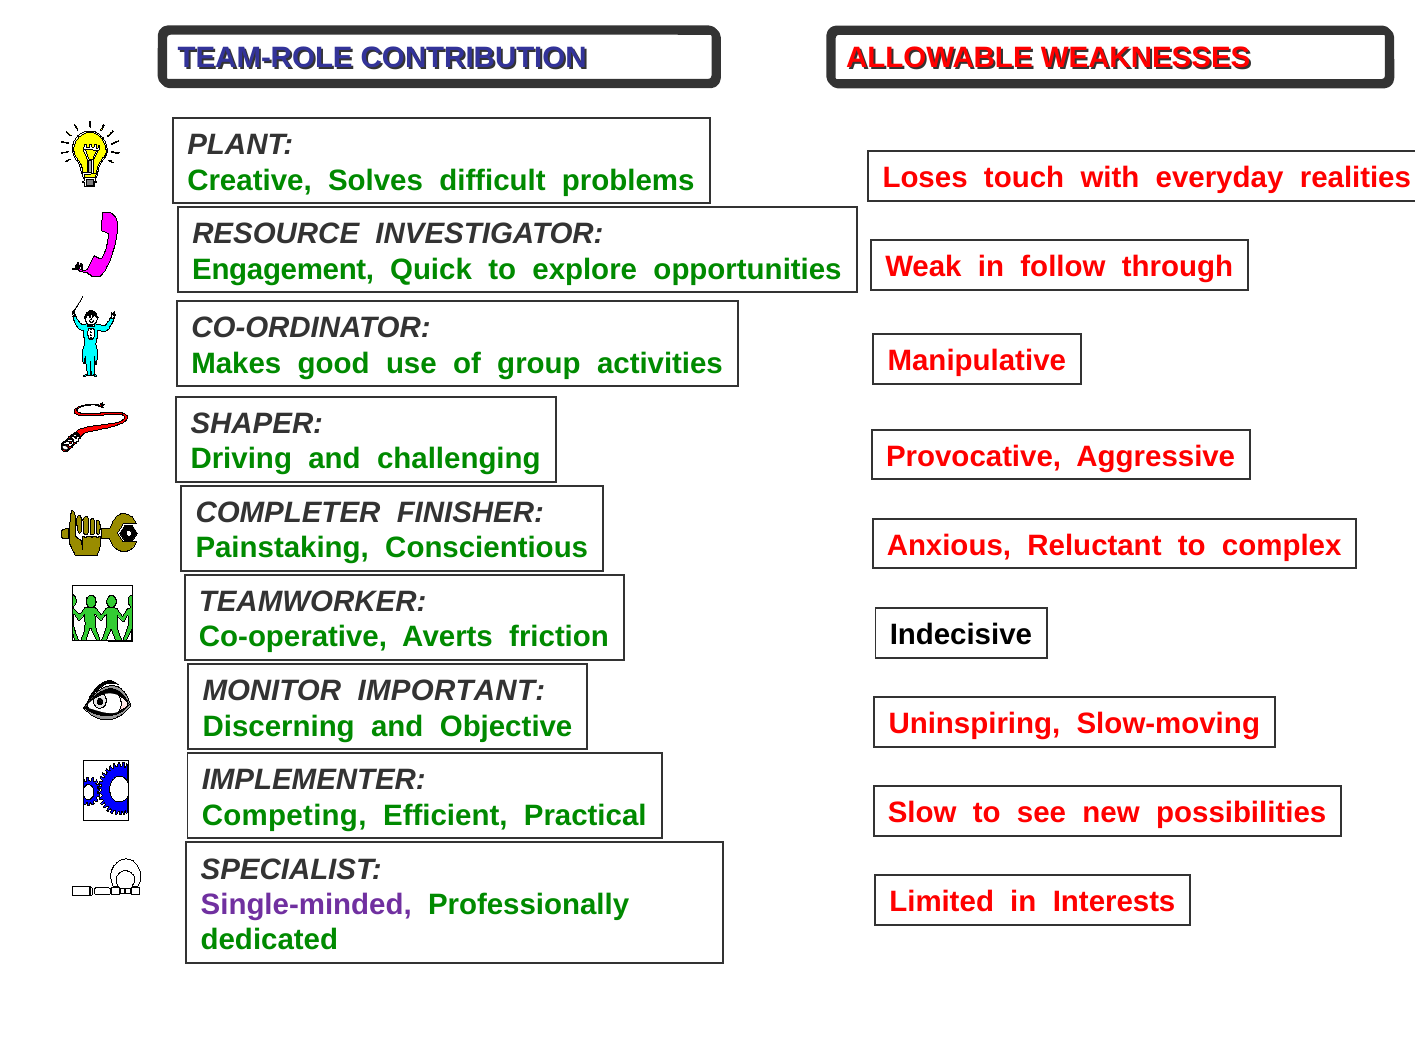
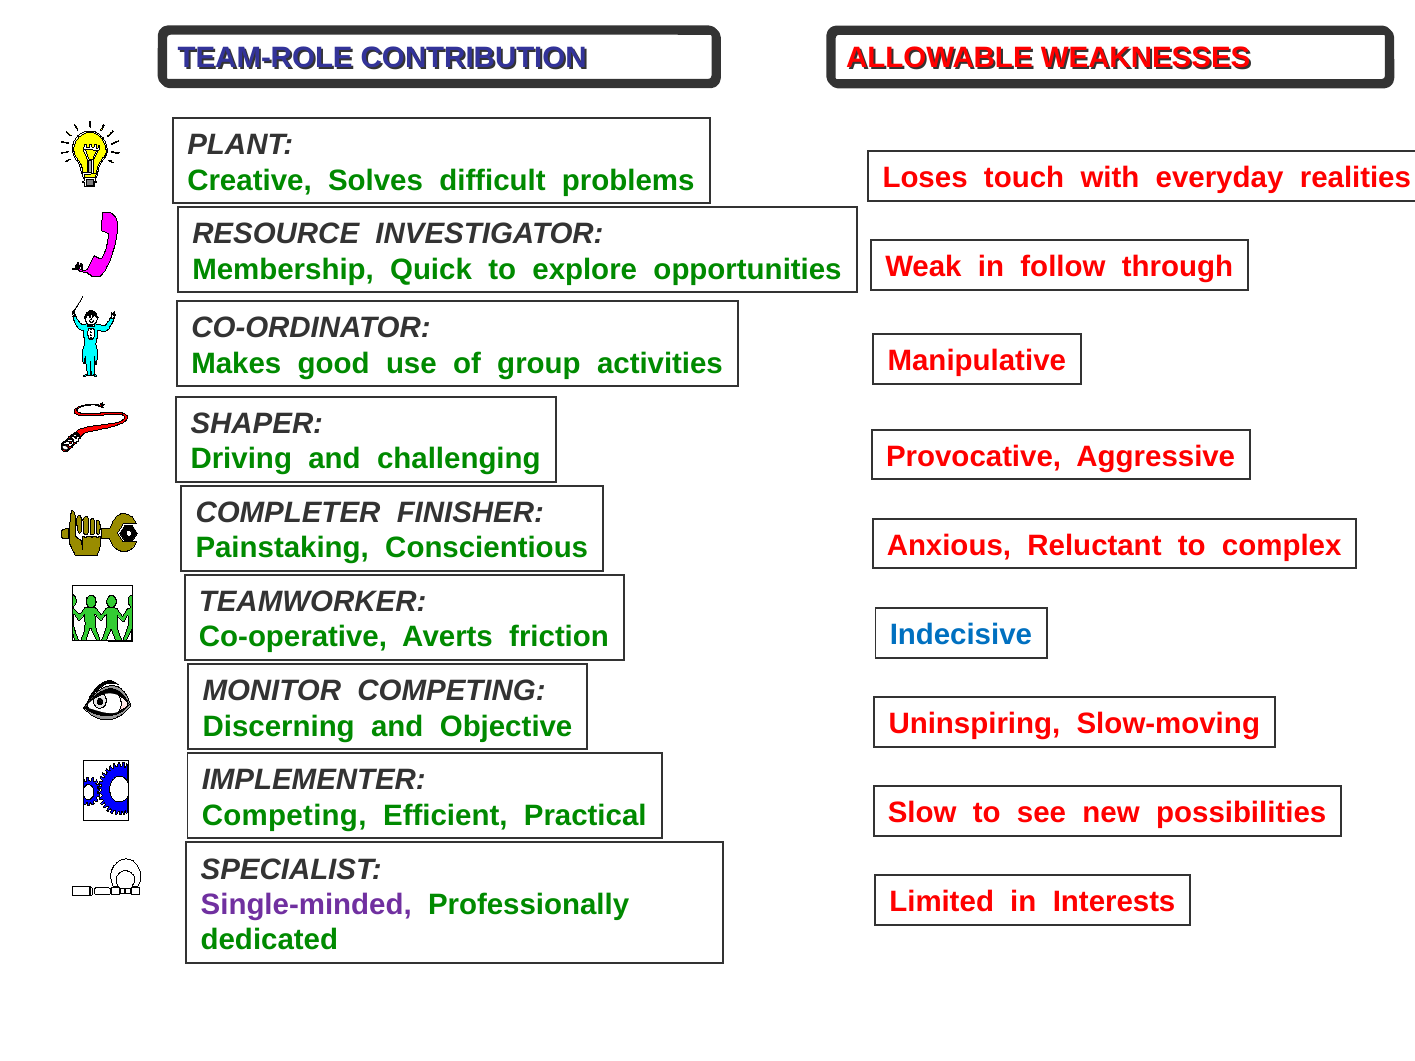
Engagement: Engagement -> Membership
Indecisive colour: black -> blue
MONITOR IMPORTANT: IMPORTANT -> COMPETING
